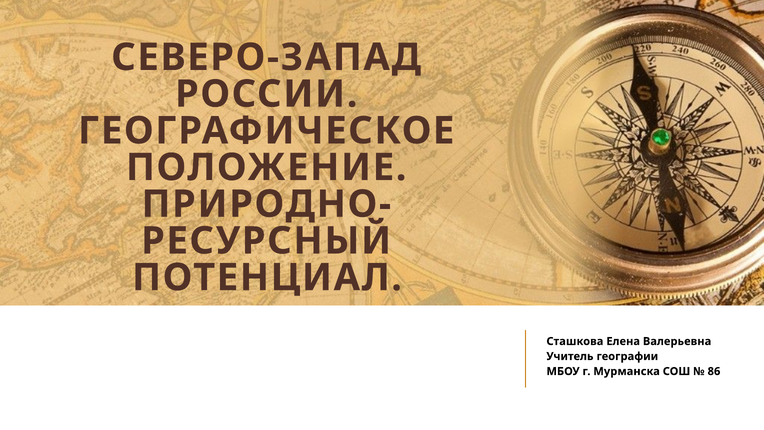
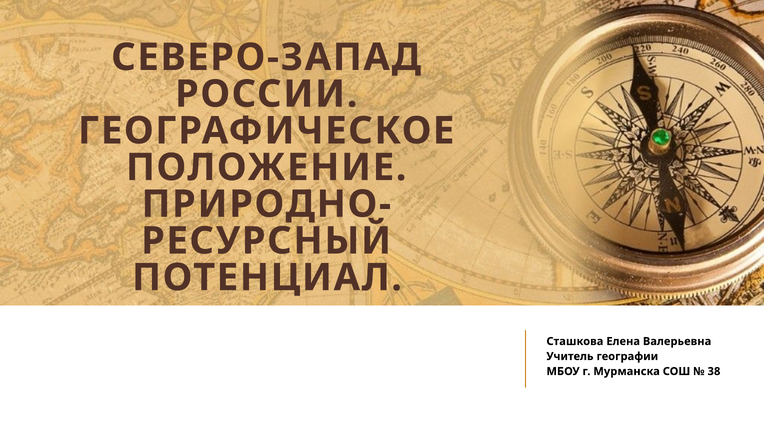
86: 86 -> 38
